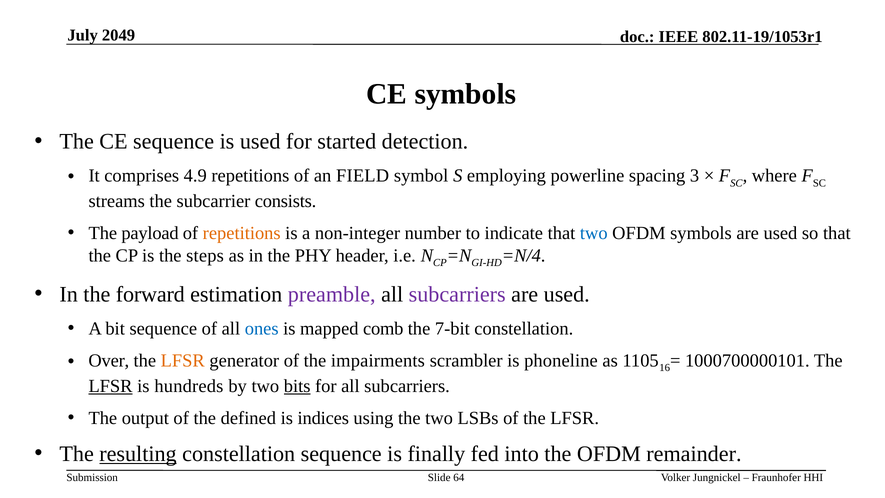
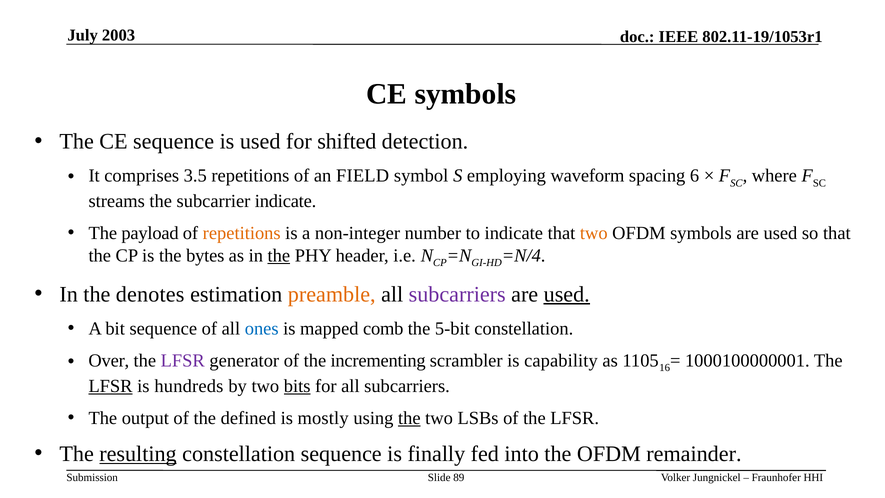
2049: 2049 -> 2003
started: started -> shifted
4.9: 4.9 -> 3.5
powerline: powerline -> waveform
3: 3 -> 6
subcarrier consists: consists -> indicate
two at (594, 233) colour: blue -> orange
steps: steps -> bytes
the at (279, 255) underline: none -> present
forward: forward -> denotes
preamble colour: purple -> orange
used at (567, 294) underline: none -> present
7-bit: 7-bit -> 5-bit
LFSR at (183, 361) colour: orange -> purple
impairments: impairments -> incrementing
phoneline: phoneline -> capability
1000700000101: 1000700000101 -> 1000100000001
indices: indices -> mostly
the at (409, 418) underline: none -> present
64: 64 -> 89
